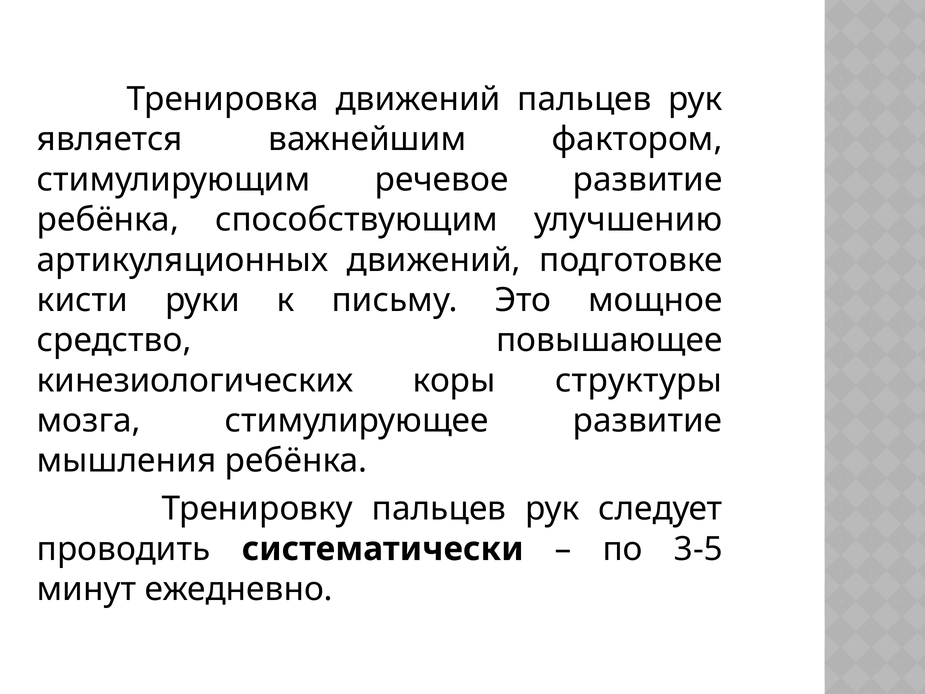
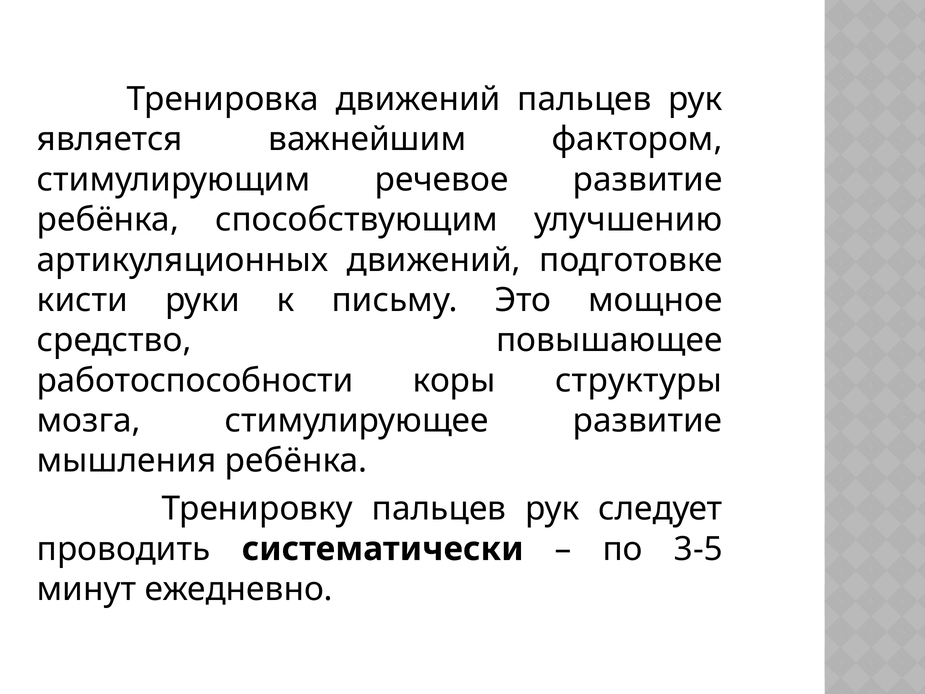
кинезиологических: кинезиологических -> работоспособности
